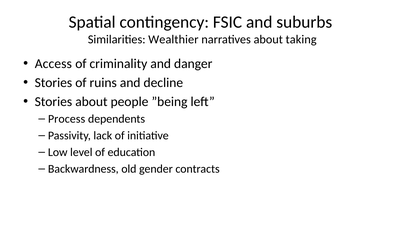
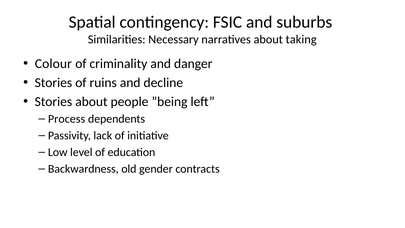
Wealthier: Wealthier -> Necessary
Access: Access -> Colour
